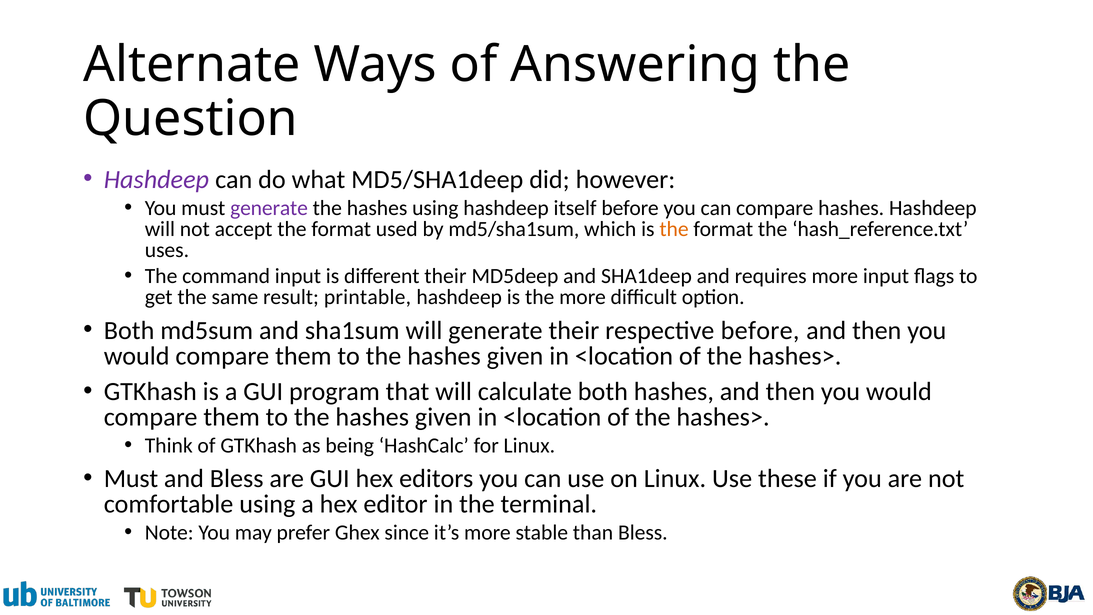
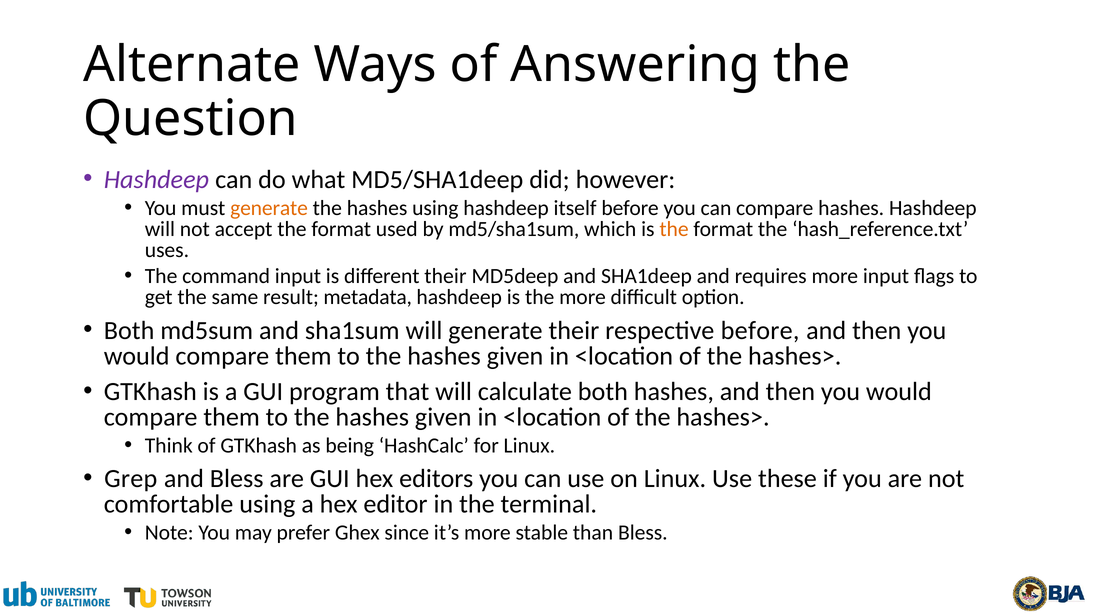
generate at (269, 208) colour: purple -> orange
printable: printable -> metadata
Must at (131, 479): Must -> Grep
